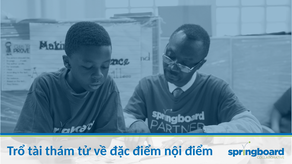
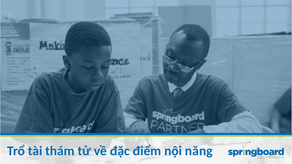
nội điểm: điểm -> năng
